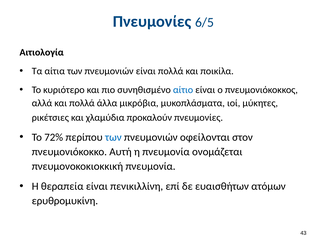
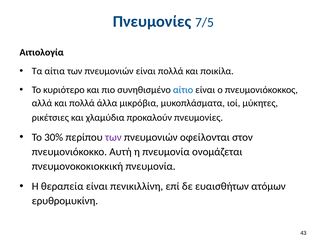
6/5: 6/5 -> 7/5
72%: 72% -> 30%
των at (113, 138) colour: blue -> purple
